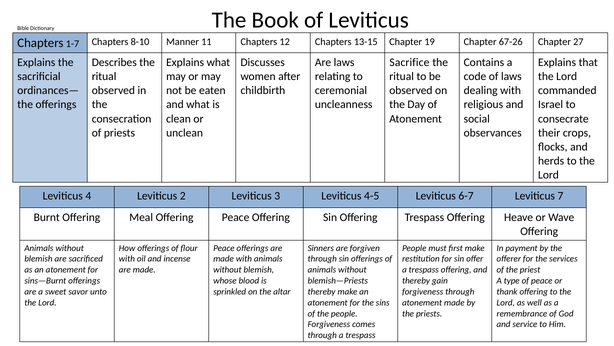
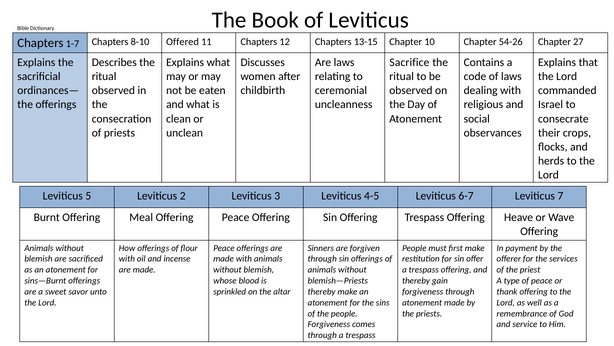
Manner: Manner -> Offered
19: 19 -> 10
67-26: 67-26 -> 54-26
4: 4 -> 5
